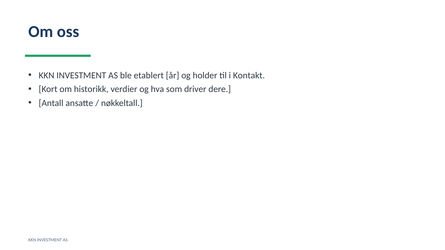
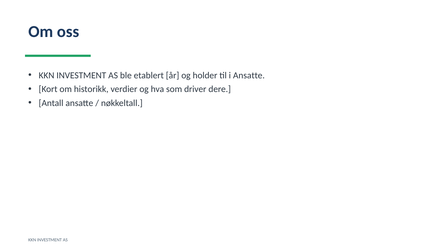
i Kontakt: Kontakt -> Ansatte
